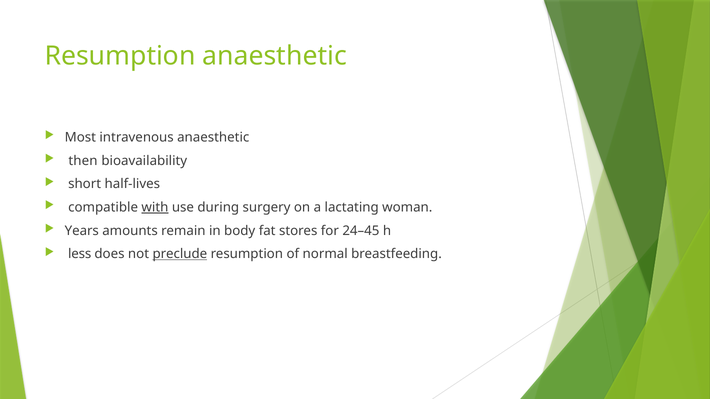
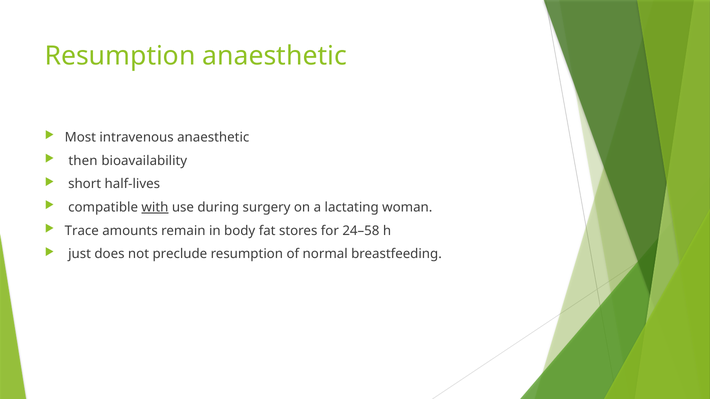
Years: Years -> Trace
24–45: 24–45 -> 24–58
less: less -> just
preclude underline: present -> none
